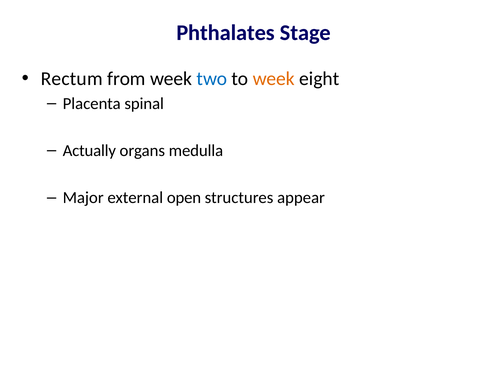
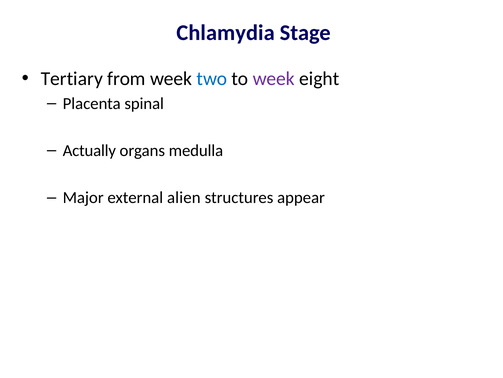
Phthalates: Phthalates -> Chlamydia
Rectum: Rectum -> Tertiary
week at (274, 78) colour: orange -> purple
open: open -> alien
